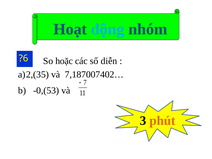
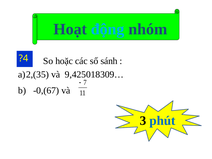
?6: ?6 -> ?4
diễn: diễn -> sánh
7,187007402…: 7,187007402… -> 9,425018309…
-0,(53: -0,(53 -> -0,(67
phút colour: orange -> blue
